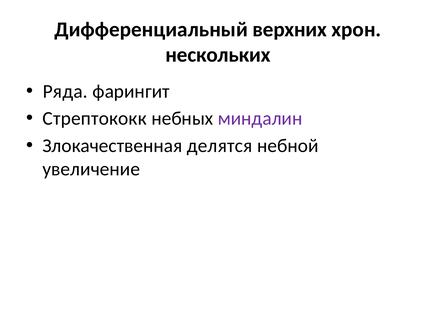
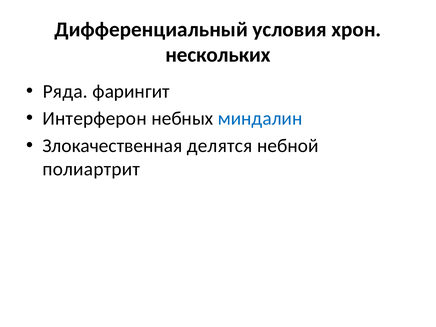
верхних: верхних -> условия
Стрептококк: Стрептококк -> Интерферон
миндалин colour: purple -> blue
увеличение: увеличение -> полиартрит
